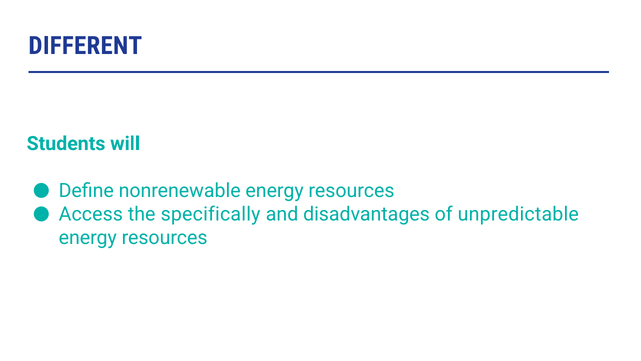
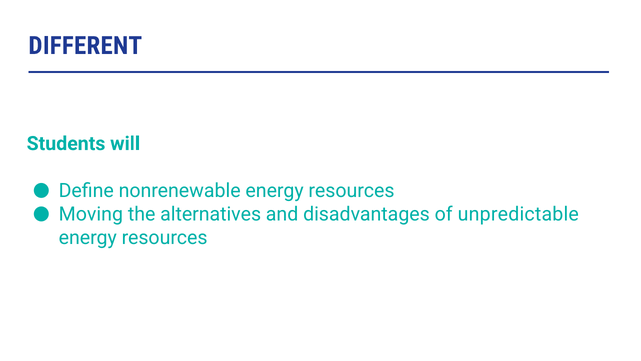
Access: Access -> Moving
specifically: specifically -> alternatives
